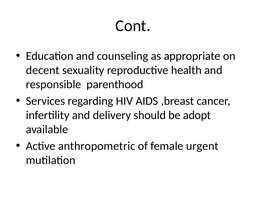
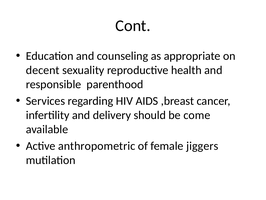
adopt: adopt -> come
urgent: urgent -> jiggers
